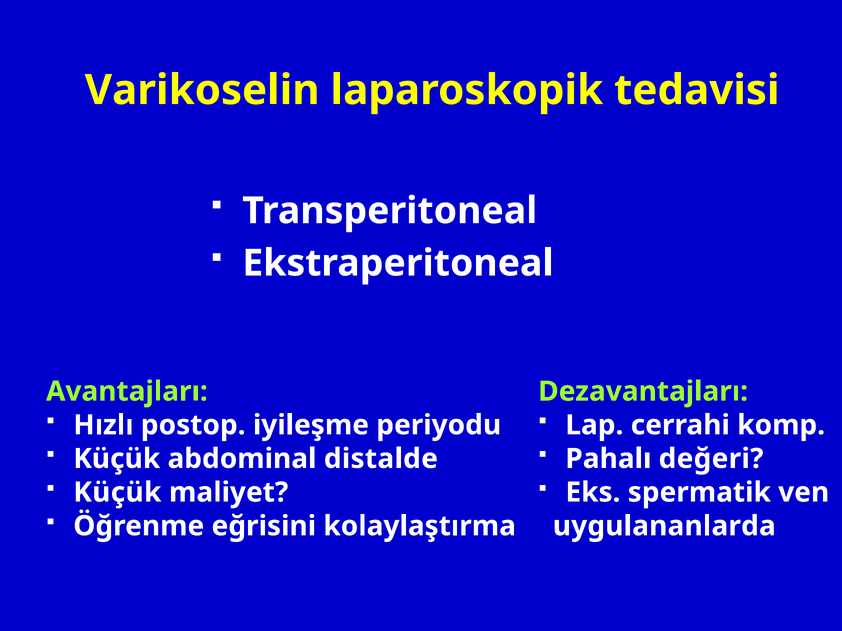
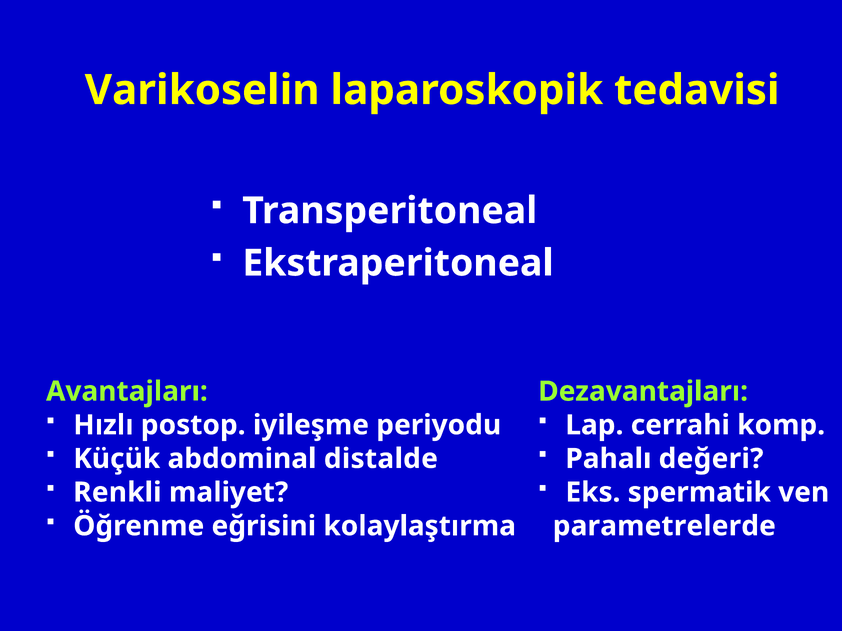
Küçük at (117, 493): Küçük -> Renkli
uygulananlarda: uygulananlarda -> parametrelerde
